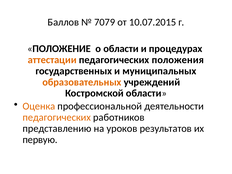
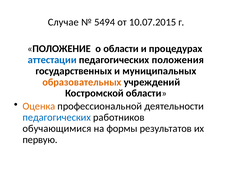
Баллов: Баллов -> Случае
7079: 7079 -> 5494
аттестации colour: orange -> blue
педагогических at (57, 117) colour: orange -> blue
представлению: представлению -> обучающимися
уроков: уроков -> формы
